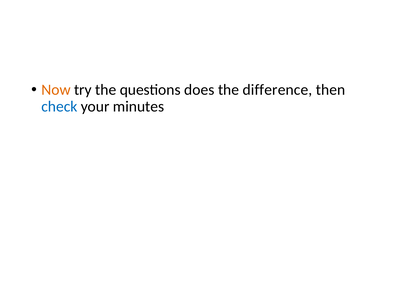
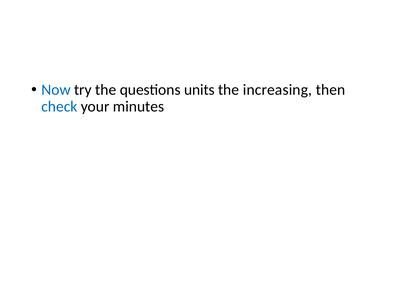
Now colour: orange -> blue
does: does -> units
difference: difference -> increasing
